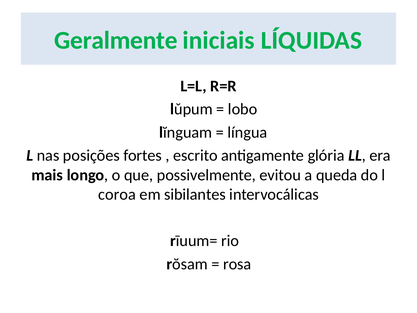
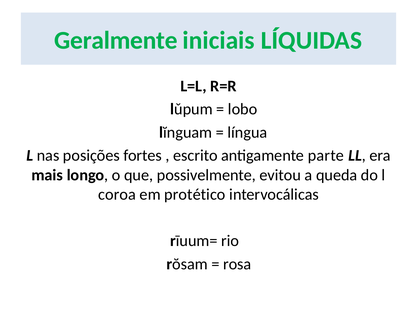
glória: glória -> parte
sibilantes: sibilantes -> protético
